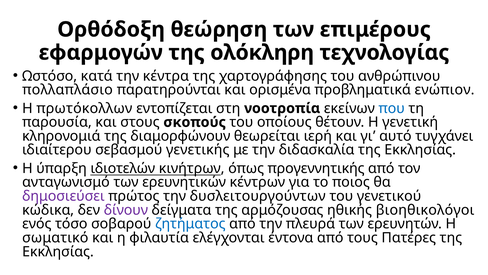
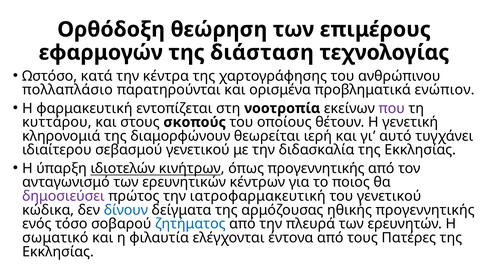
ολόκληρη: ολόκληρη -> διάσταση
πρωτόκολλων: πρωτόκολλων -> φαρμακευτική
που colour: blue -> purple
παρουσία: παρουσία -> κυττάρου
σεβασμού γενετικής: γενετικής -> γενετικού
δυσλειτουργούντων: δυσλειτουργούντων -> ιατροφαρμακευτική
δίνουν colour: purple -> blue
ηθικής βιοηθικολόγοι: βιοηθικολόγοι -> προγεννητικής
